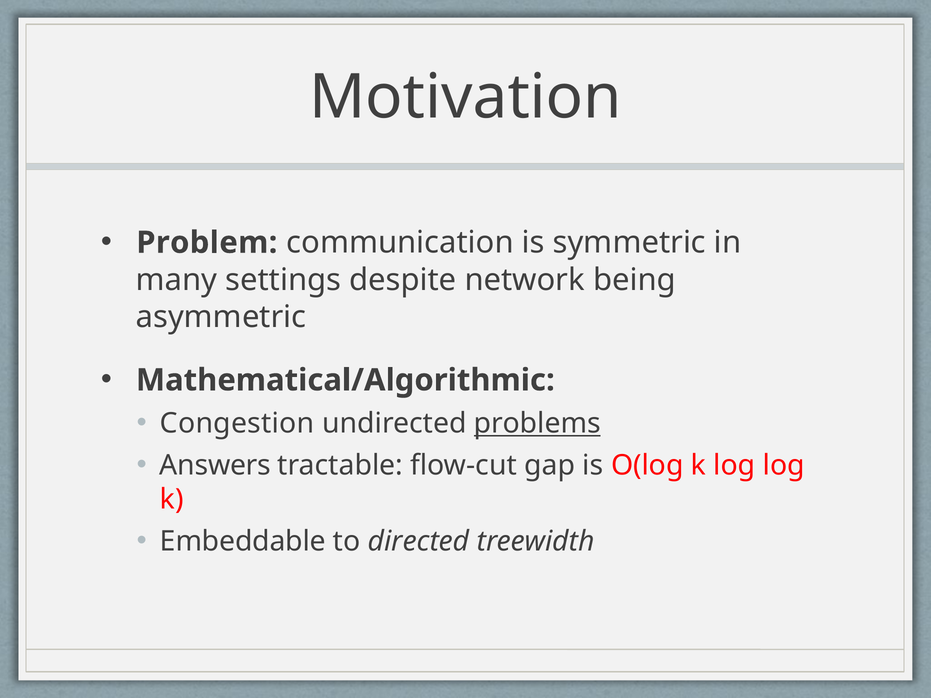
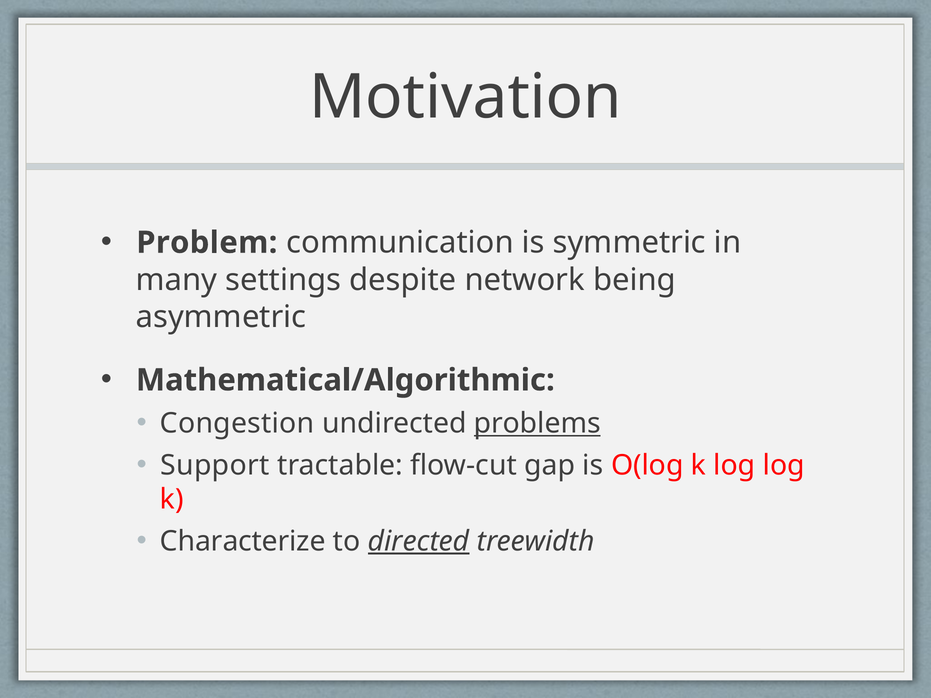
Answers: Answers -> Support
Embeddable: Embeddable -> Characterize
directed underline: none -> present
